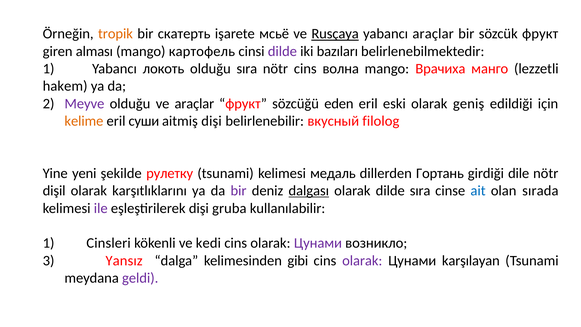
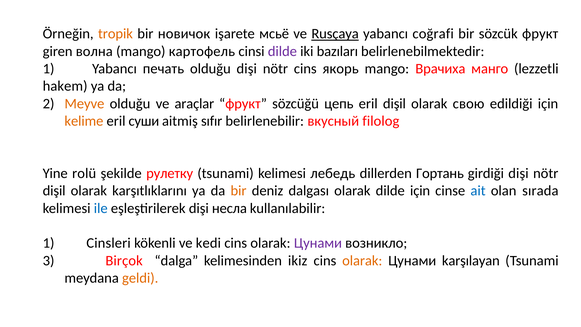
скатерть: скатерть -> новичок
yabancı araçlar: araçlar -> coğrafi
alması: alması -> волна
локоть: локоть -> печать
olduğu sıra: sıra -> dişi
волна: волна -> якорь
Meyve colour: purple -> orange
eden: eden -> цепь
eril eski: eski -> dişil
geniş: geniş -> свою
aitmiş dişi: dişi -> sıfır
yeni: yeni -> rolü
медаль: медаль -> лебедь
girdiği dile: dile -> dişi
bir at (239, 191) colour: purple -> orange
dalgası underline: present -> none
dilde sıra: sıra -> için
ile colour: purple -> blue
gruba: gruba -> несла
Yansız: Yansız -> Birçok
gibi: gibi -> ikiz
olarak at (362, 260) colour: purple -> orange
geldi colour: purple -> orange
